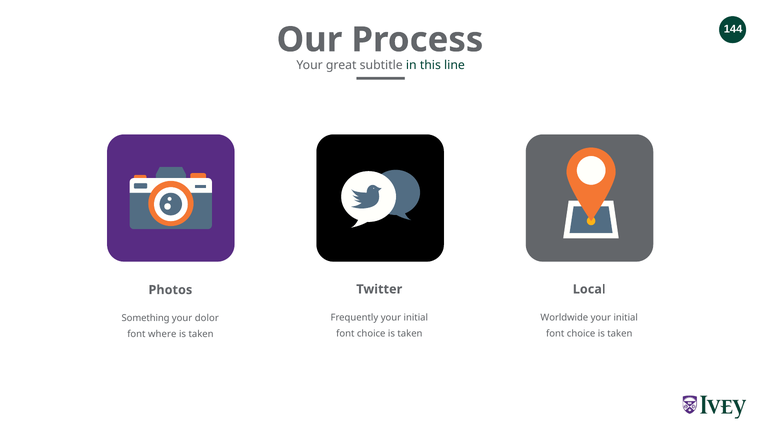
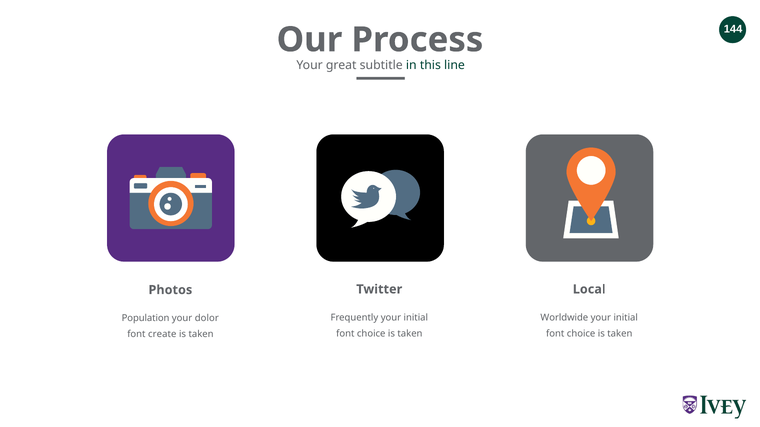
Something: Something -> Population
where: where -> create
